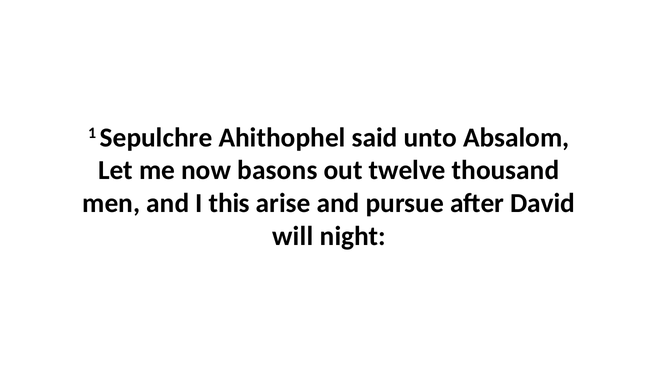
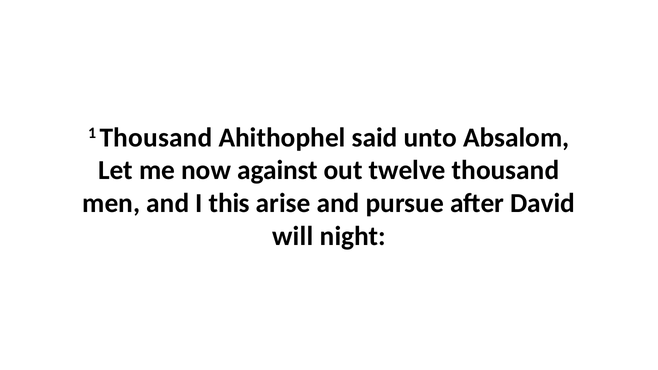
1 Sepulchre: Sepulchre -> Thousand
basons: basons -> against
